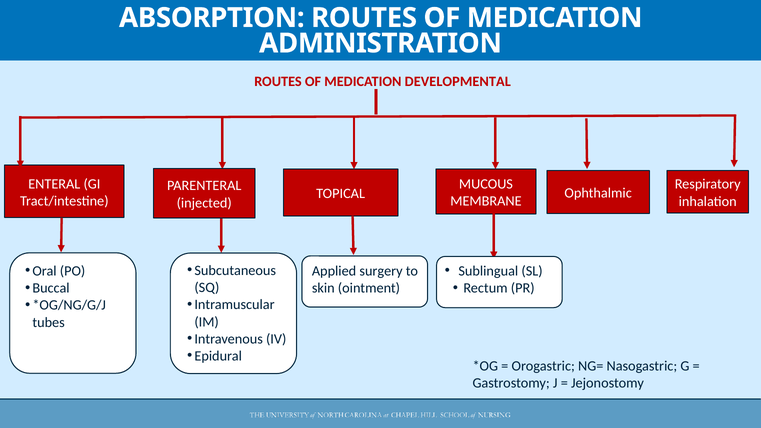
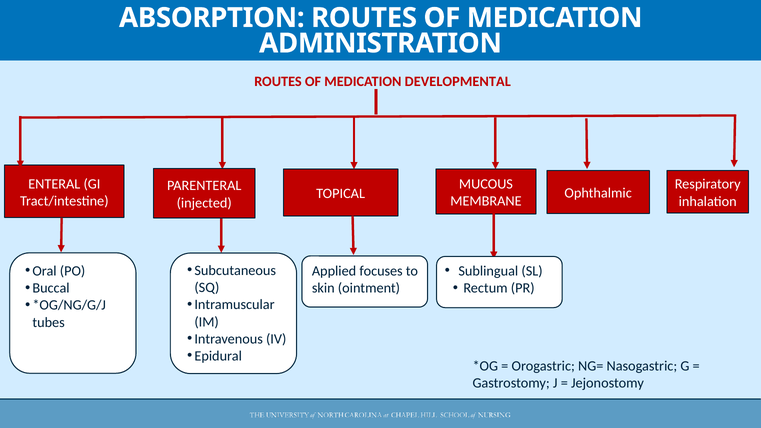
surgery: surgery -> focuses
